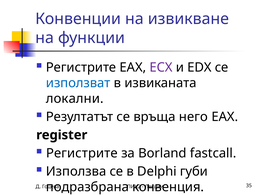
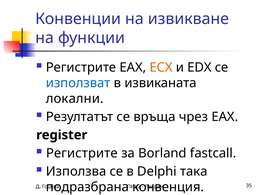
ECX colour: purple -> orange
него: него -> чрез
губи: губи -> така
